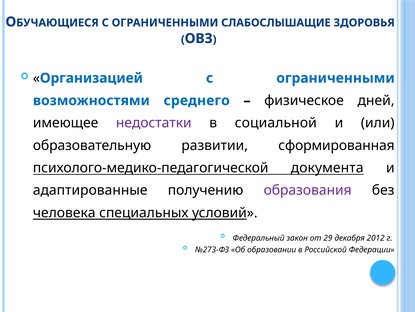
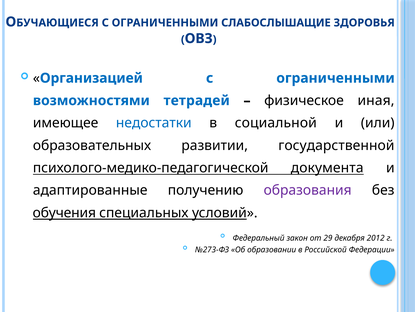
среднего: среднего -> тетрадей
дней: дней -> иная
недостатки colour: purple -> blue
образовательную: образовательную -> образовательных
сформированная: сформированная -> государственной
человека: человека -> обучения
